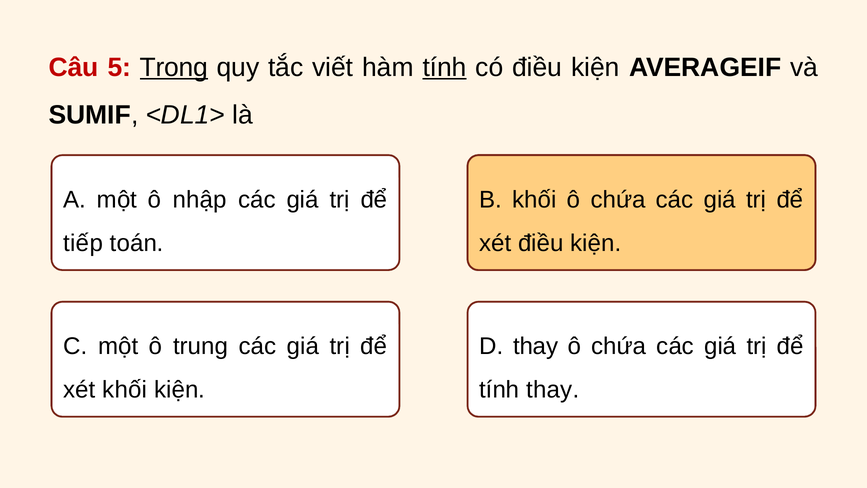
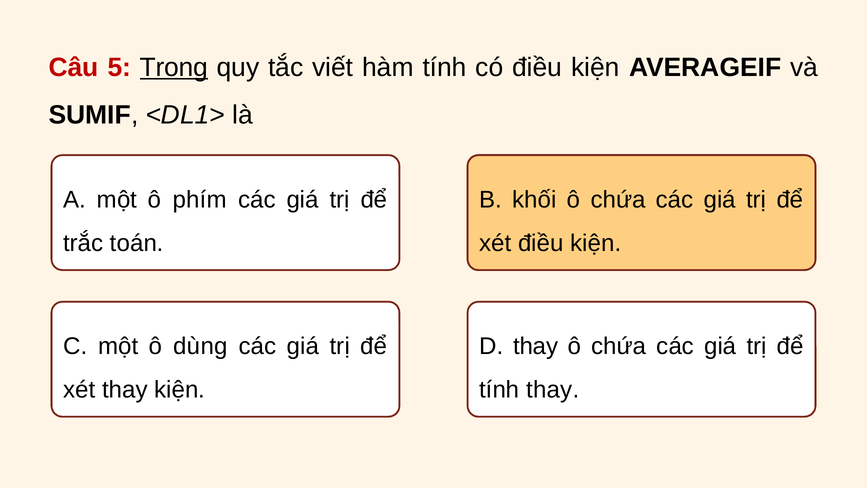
tính at (445, 67) underline: present -> none
nhập: nhập -> phím
tiếp: tiếp -> trắc
trung: trung -> dùng
xét khối: khối -> thay
